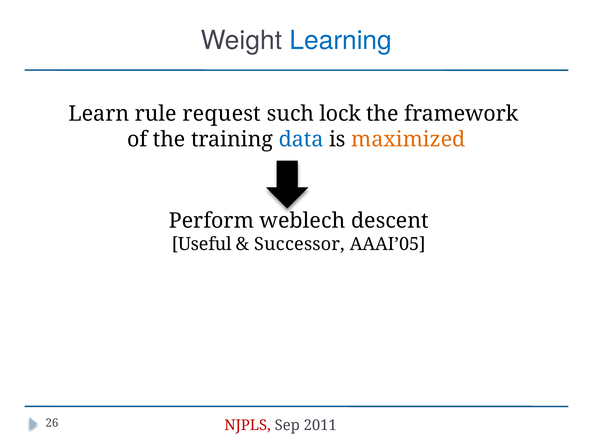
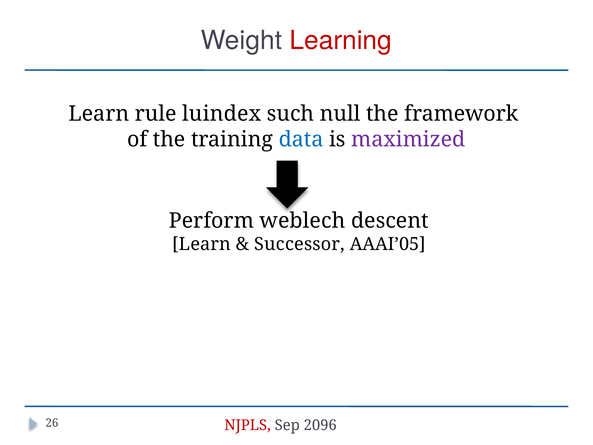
Learning colour: blue -> red
request: request -> luindex
lock: lock -> null
maximized colour: orange -> purple
Useful at (202, 244): Useful -> Learn
2011: 2011 -> 2096
